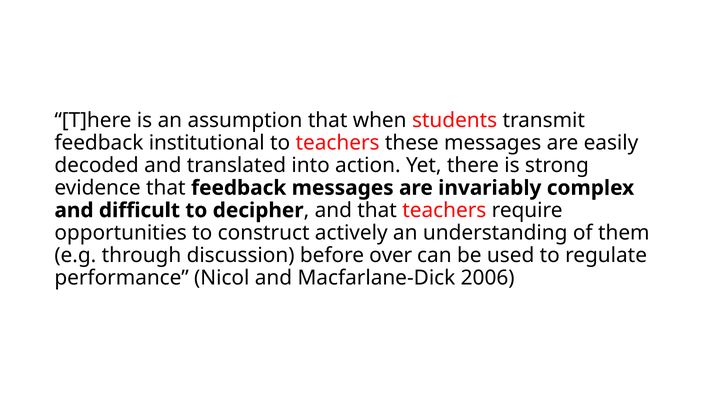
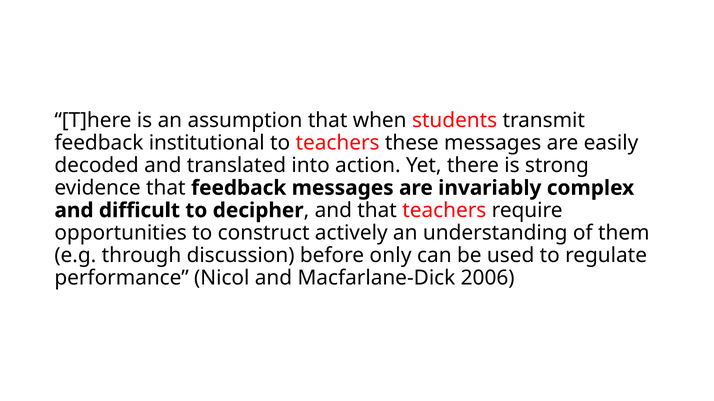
over: over -> only
